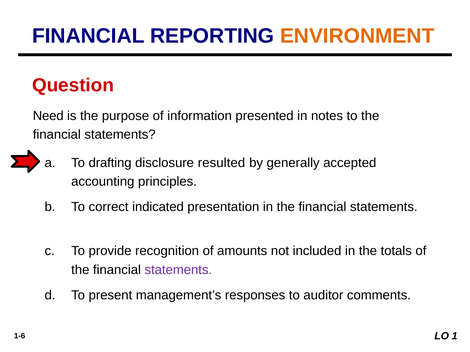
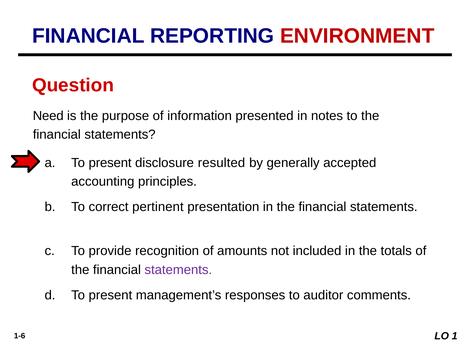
ENVIRONMENT colour: orange -> red
a To drafting: drafting -> present
indicated: indicated -> pertinent
